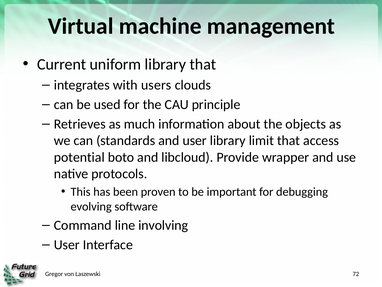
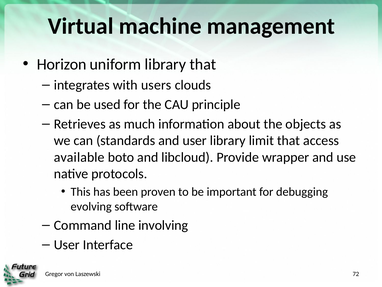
Current: Current -> Horizon
potential: potential -> available
